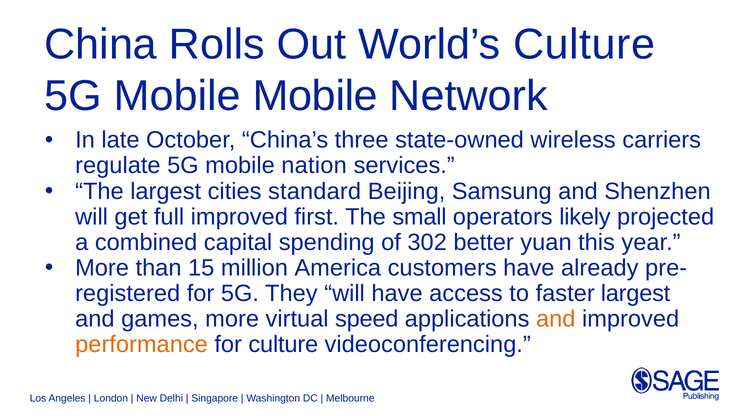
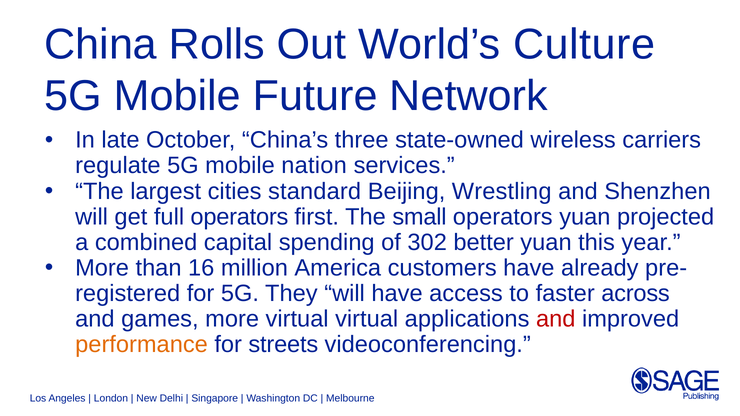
Mobile Mobile: Mobile -> Future
Samsung: Samsung -> Wrestling
full improved: improved -> operators
operators likely: likely -> yuan
15: 15 -> 16
faster largest: largest -> across
virtual speed: speed -> virtual
and at (556, 319) colour: orange -> red
for culture: culture -> streets
